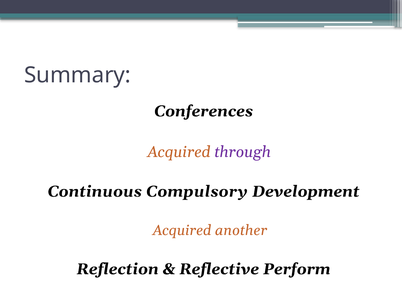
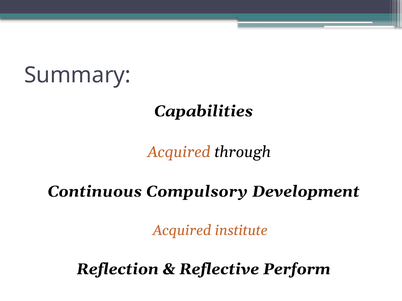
Conferences: Conferences -> Capabilities
through colour: purple -> black
another: another -> institute
